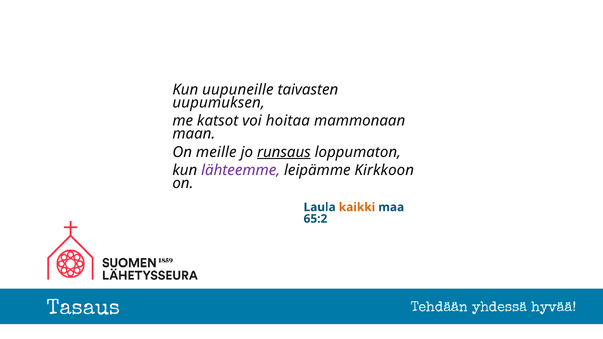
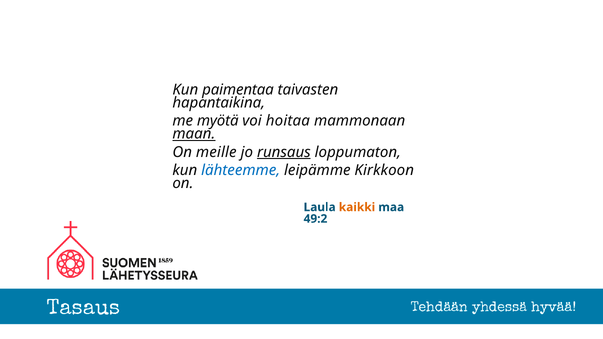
uupuneille: uupuneille -> paimentaa
uupumuksen: uupumuksen -> hapantaikina
katsot: katsot -> myötä
maan underline: none -> present
lähteemme colour: purple -> blue
65:2: 65:2 -> 49:2
